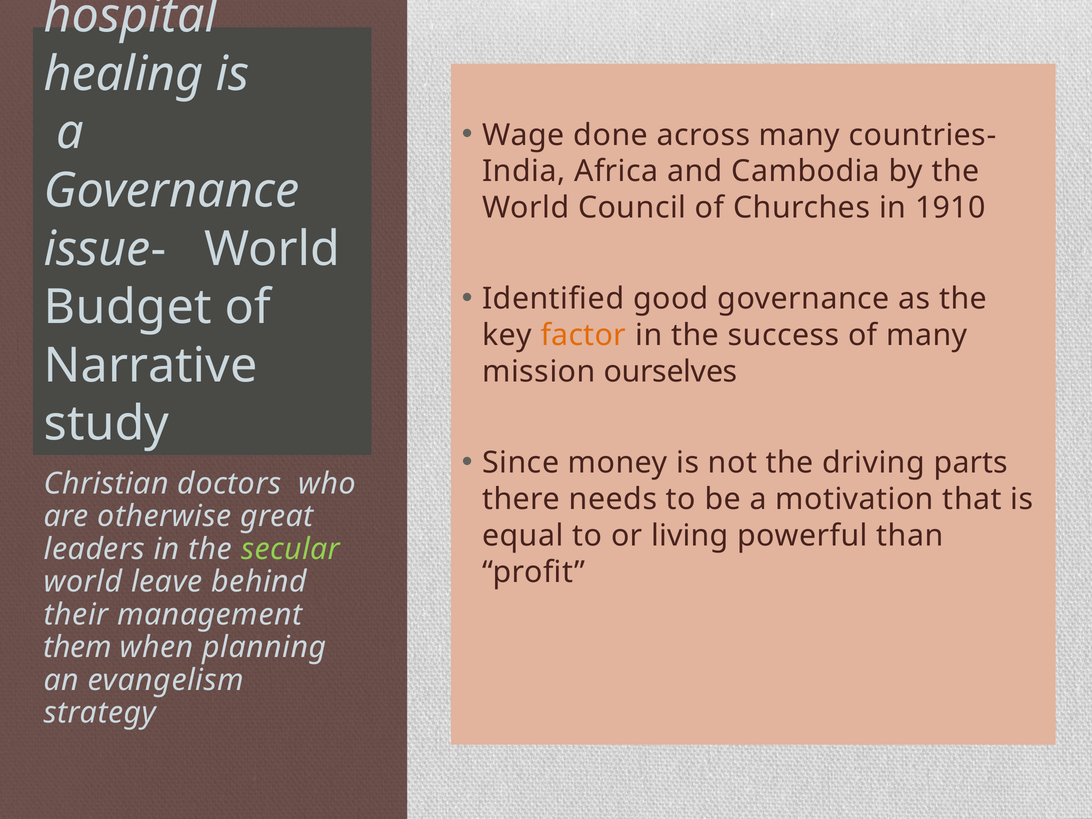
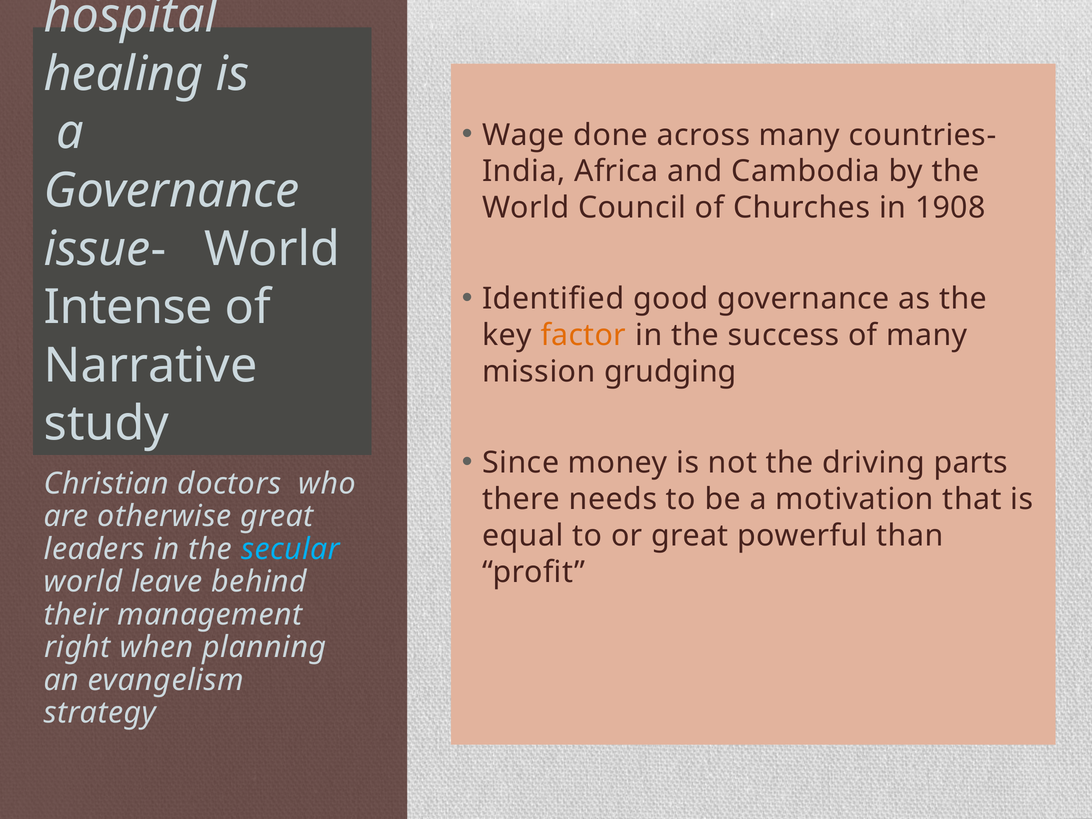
1910: 1910 -> 1908
Budget: Budget -> Intense
ourselves: ourselves -> grudging
or living: living -> great
secular colour: light green -> light blue
them: them -> right
